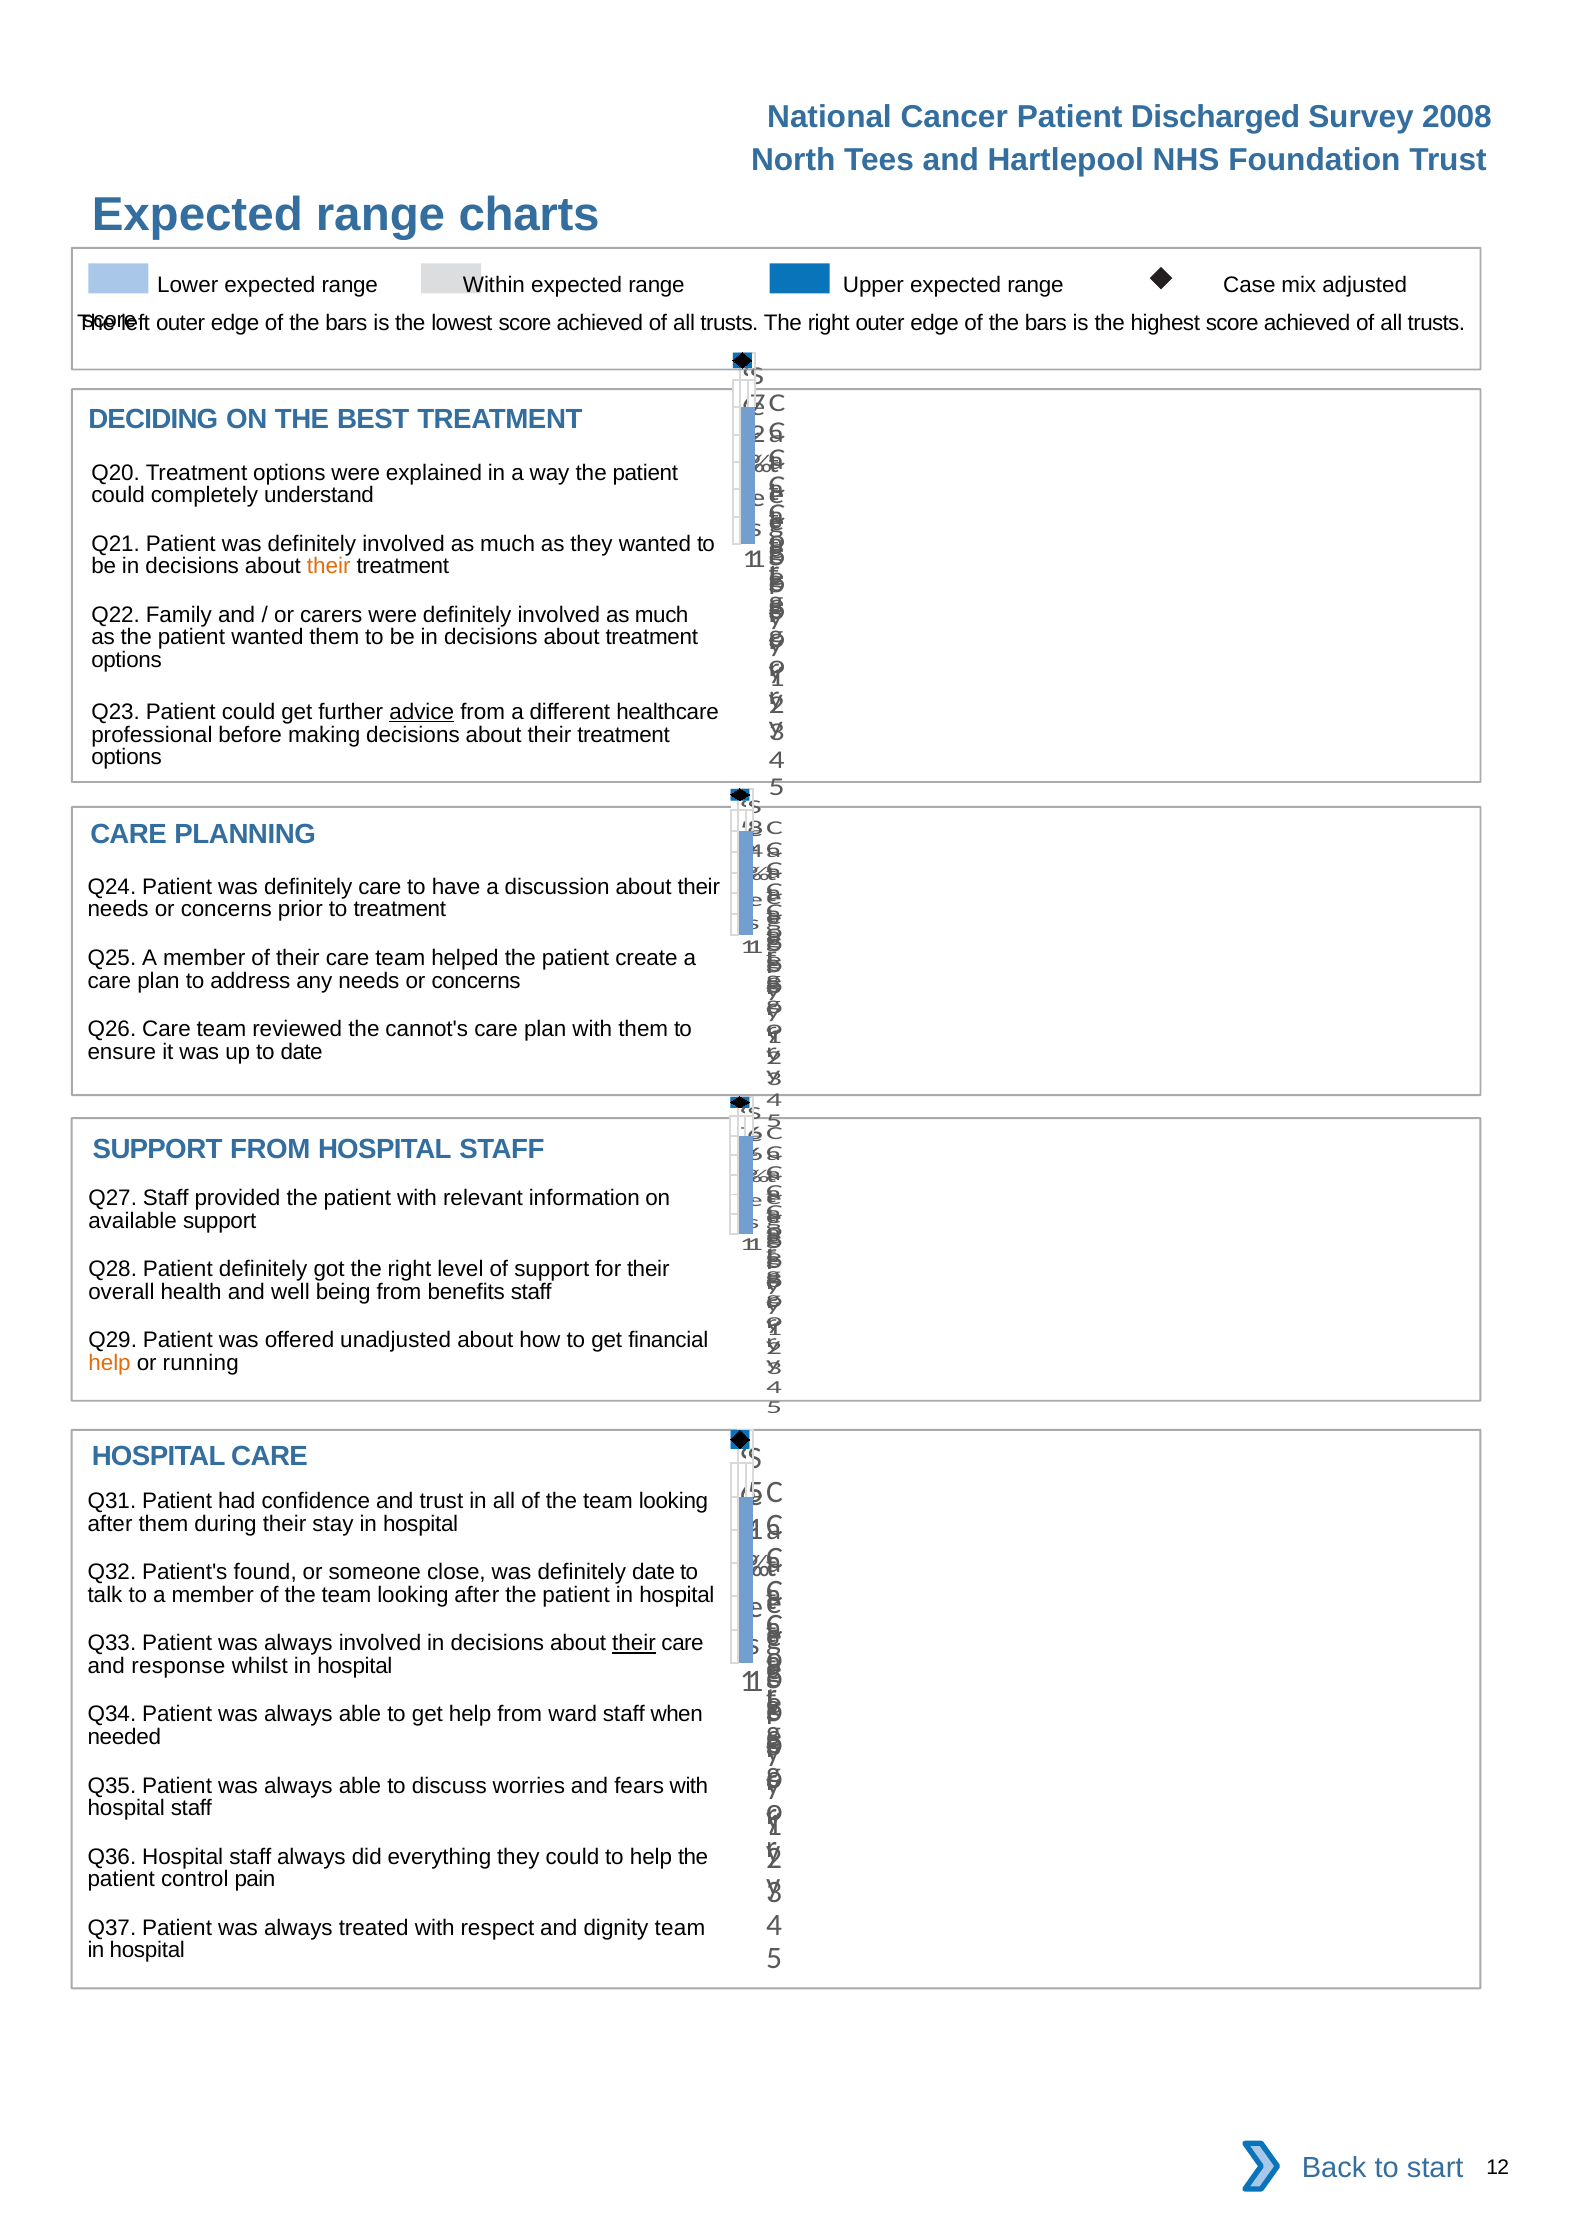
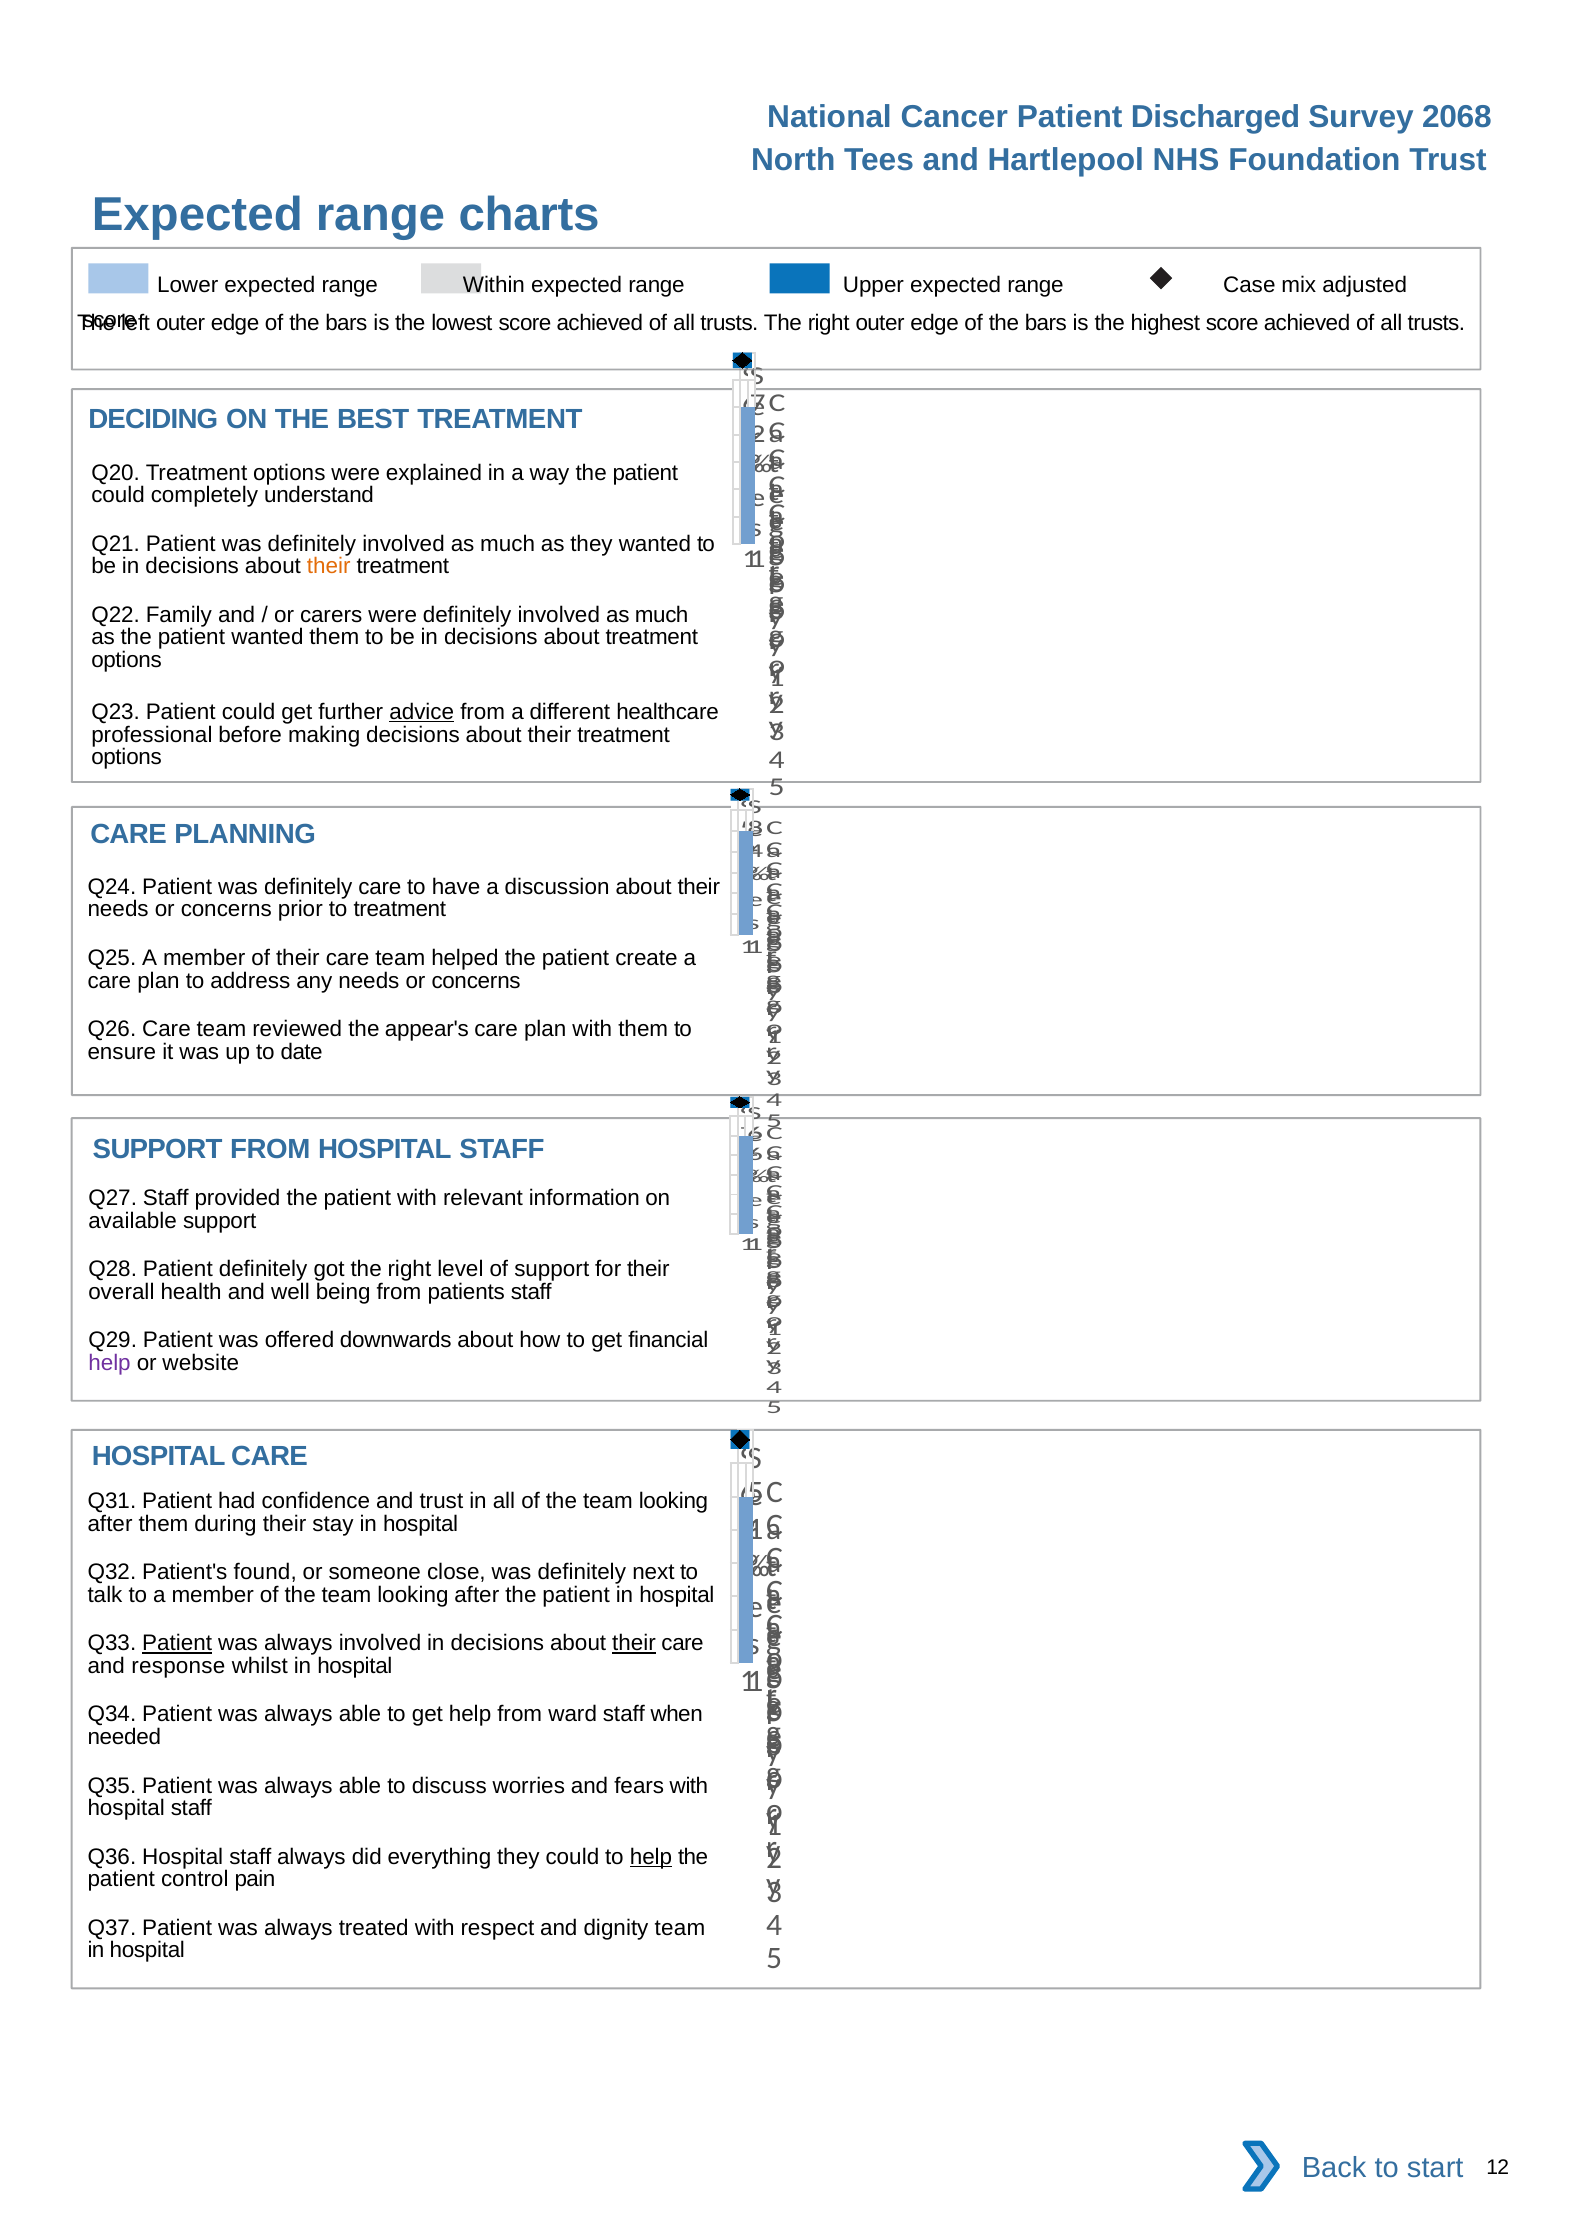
2008: 2008 -> 2068
cannot's: cannot's -> appear's
benefits: benefits -> patients
unadjusted: unadjusted -> downwards
help at (110, 1363) colour: orange -> purple
running: running -> website
definitely date: date -> next
Patient at (177, 1644) underline: none -> present
help at (651, 1857) underline: none -> present
